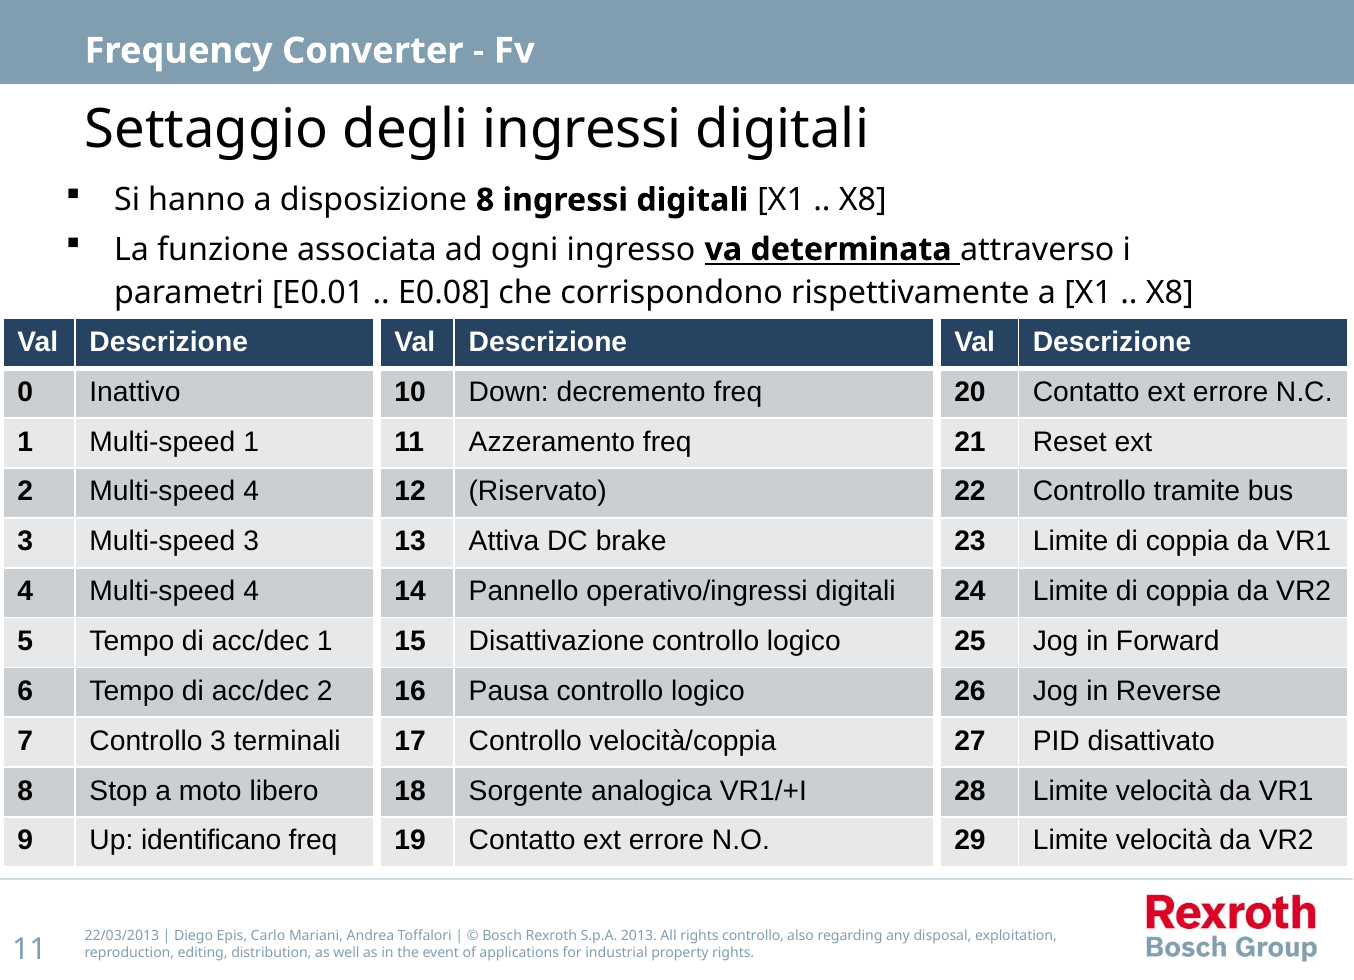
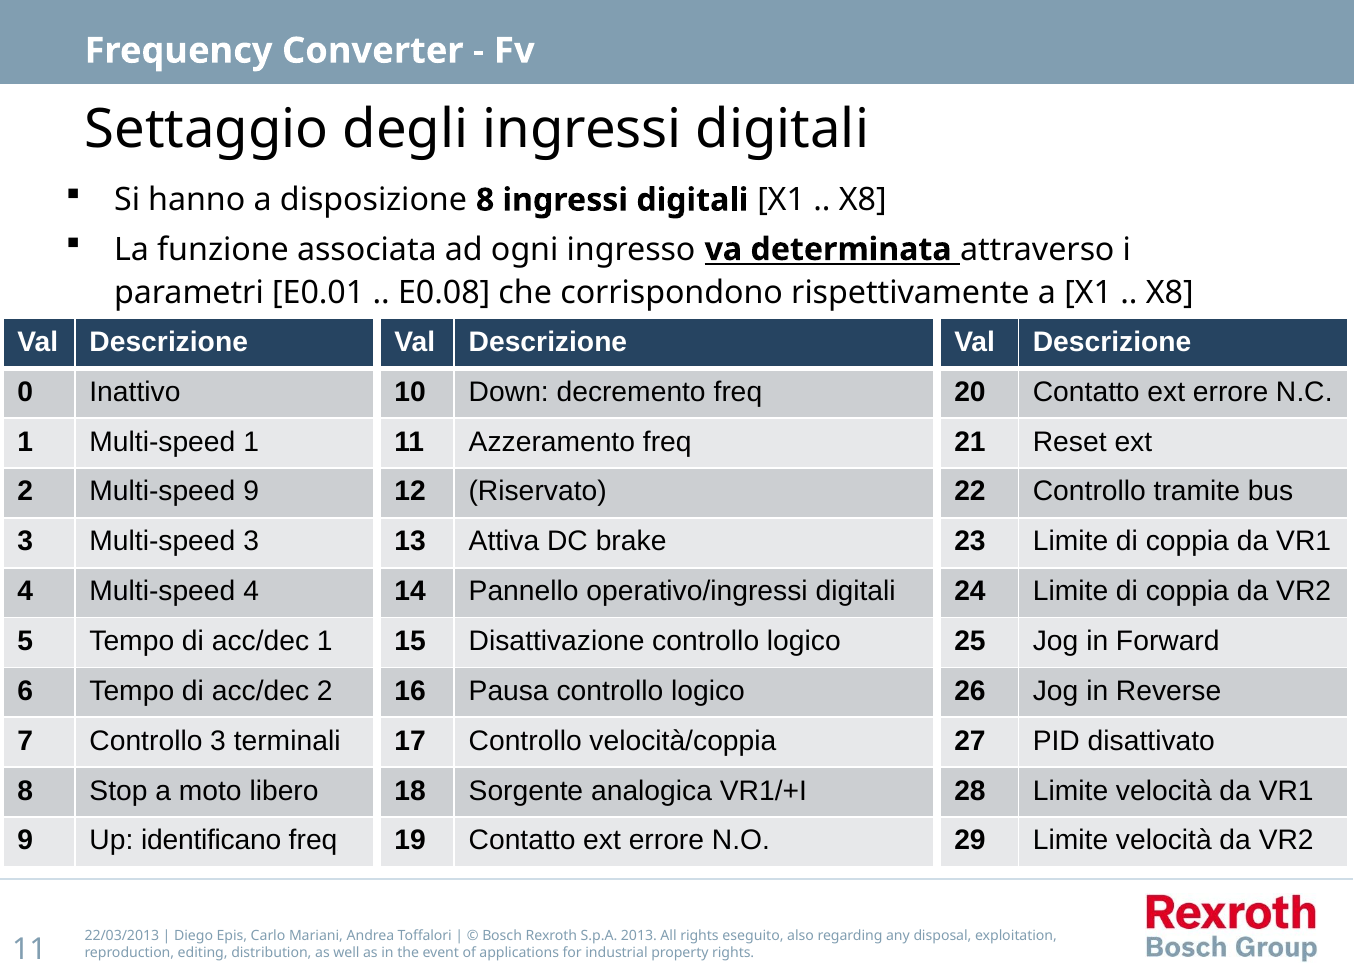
2 Multi-speed 4: 4 -> 9
rights controllo: controllo -> eseguito
